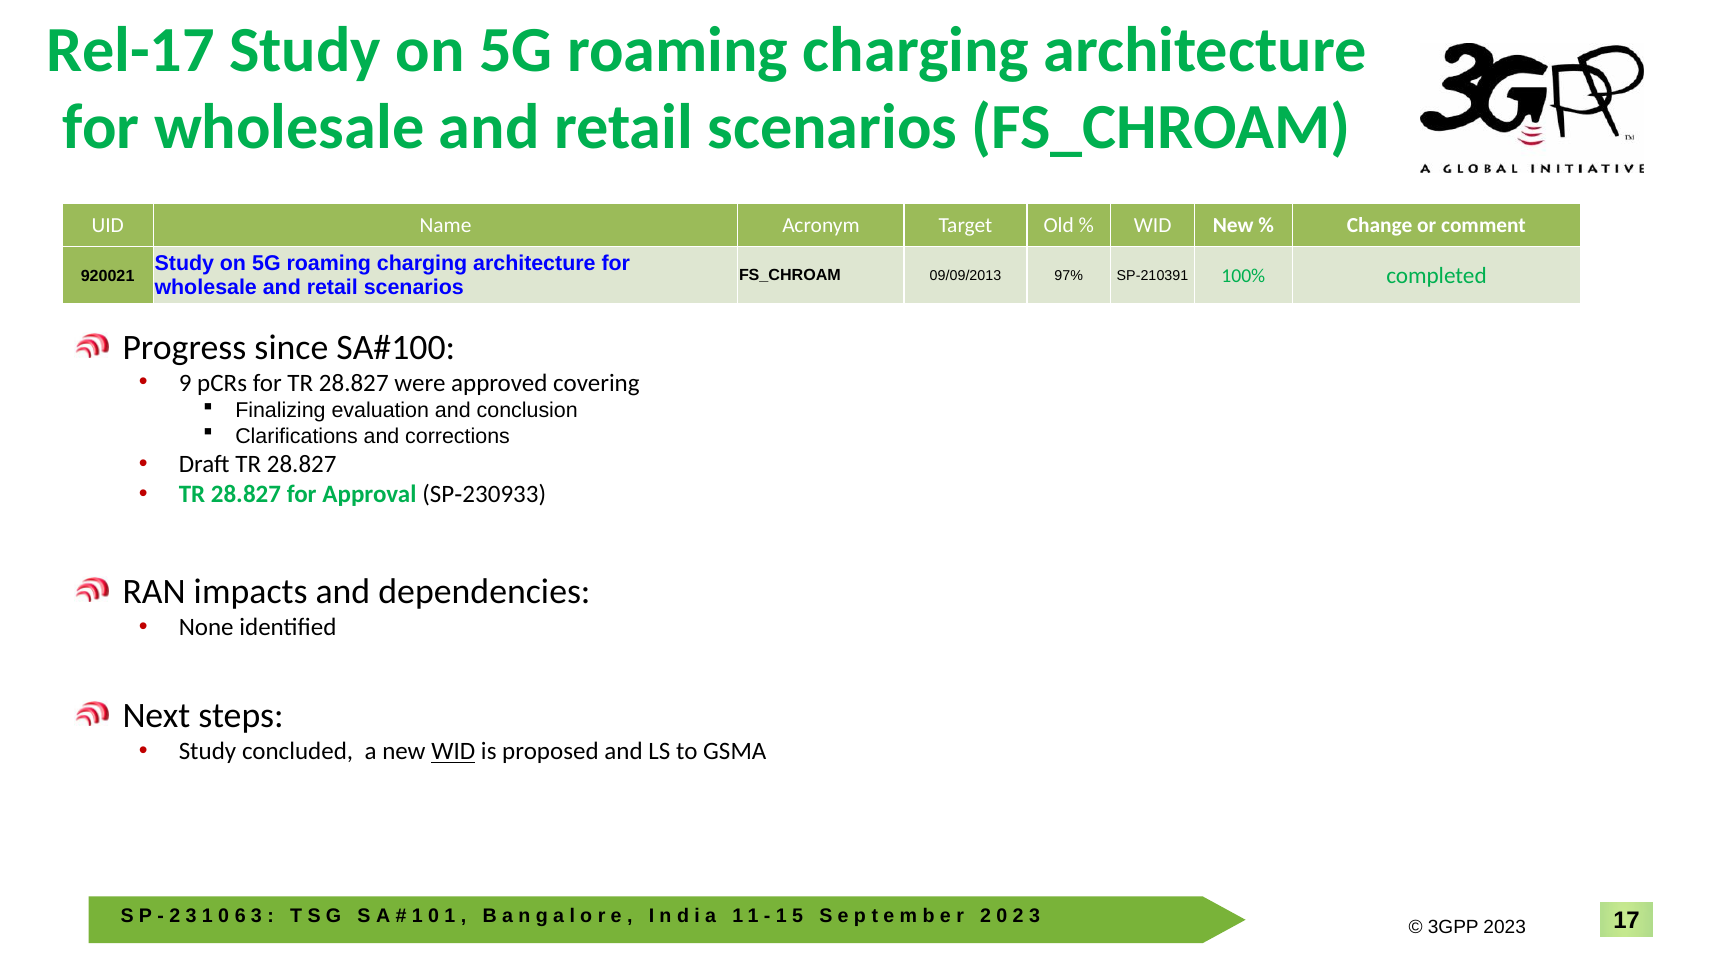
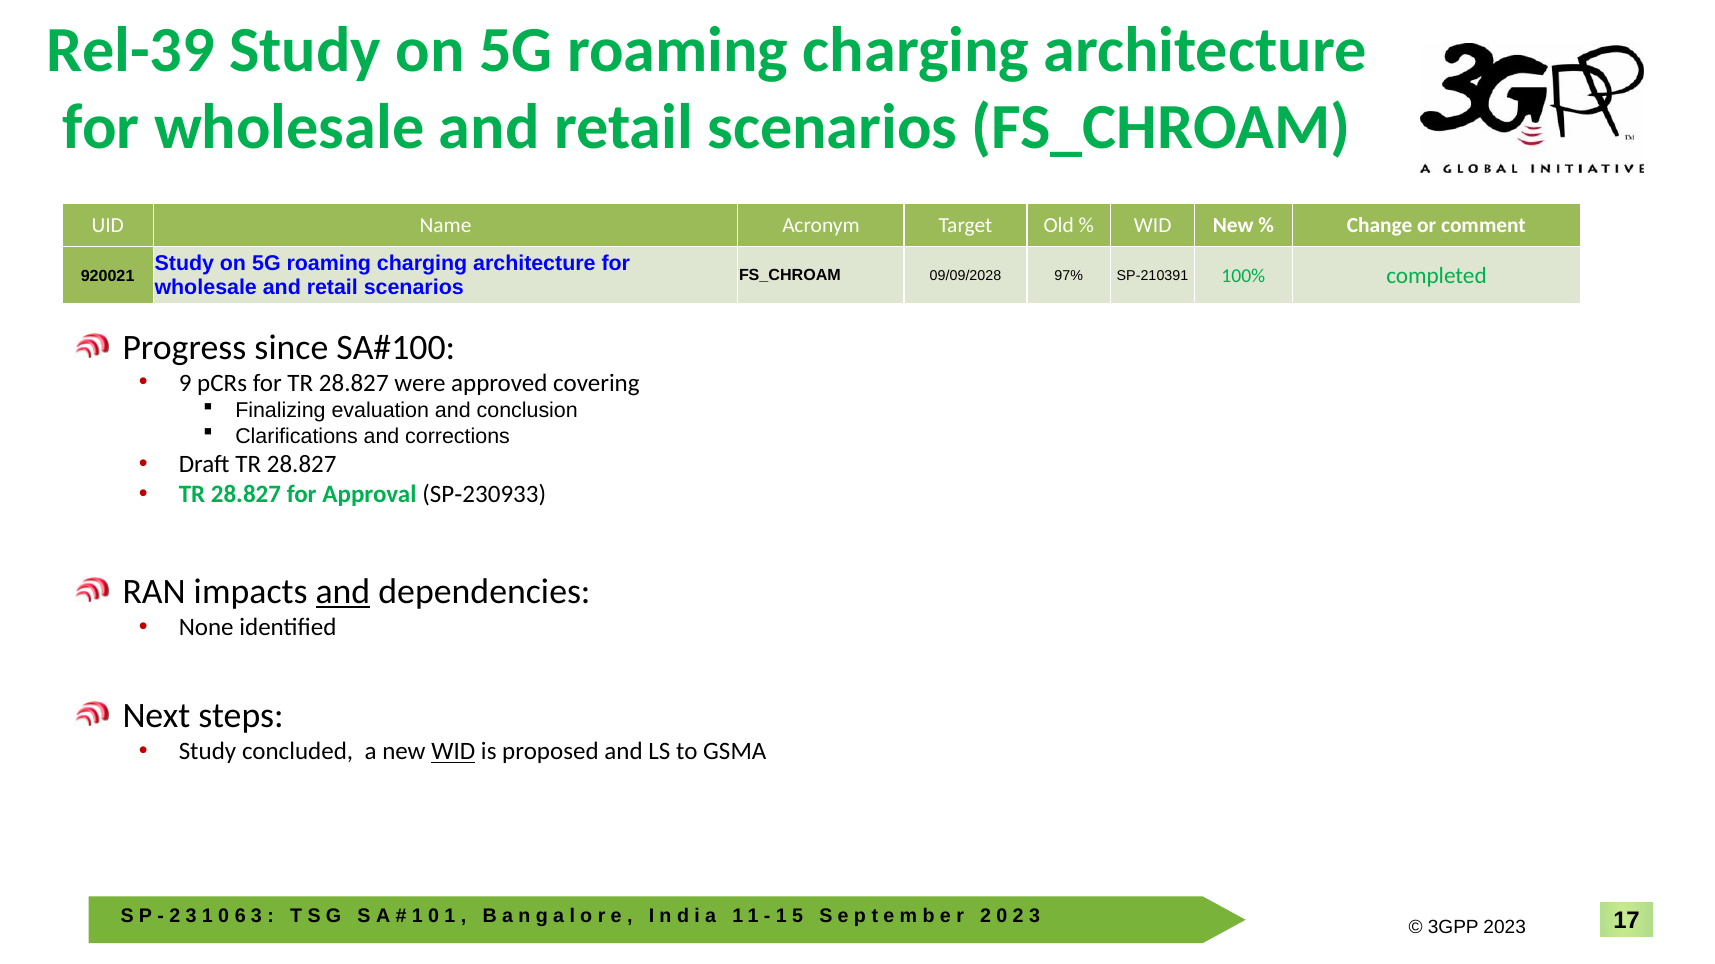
Rel-17: Rel-17 -> Rel-39
09/09/2013: 09/09/2013 -> 09/09/2028
and at (343, 592) underline: none -> present
